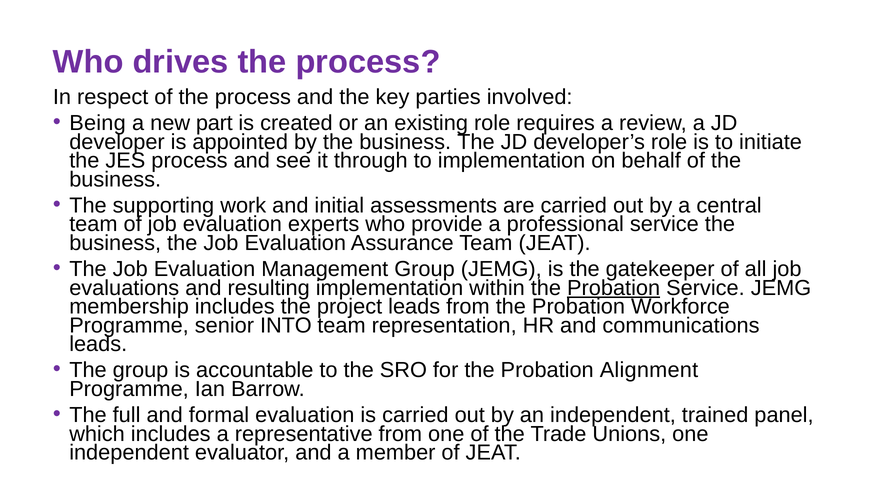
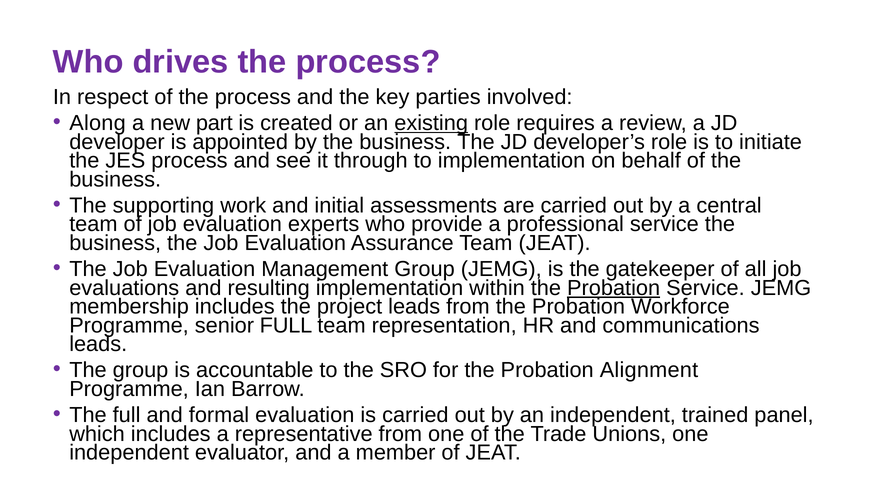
Being: Being -> Along
existing underline: none -> present
senior INTO: INTO -> FULL
